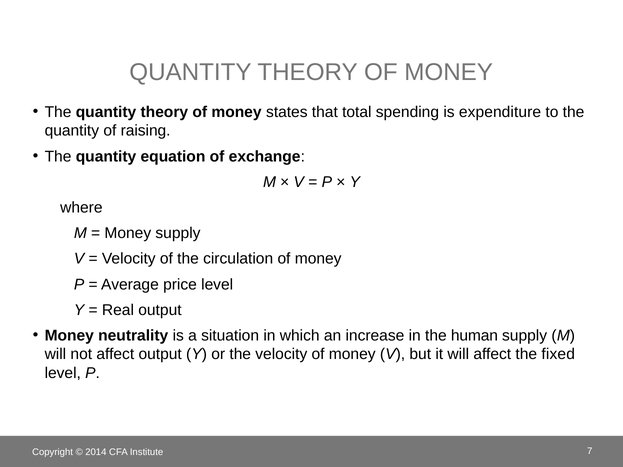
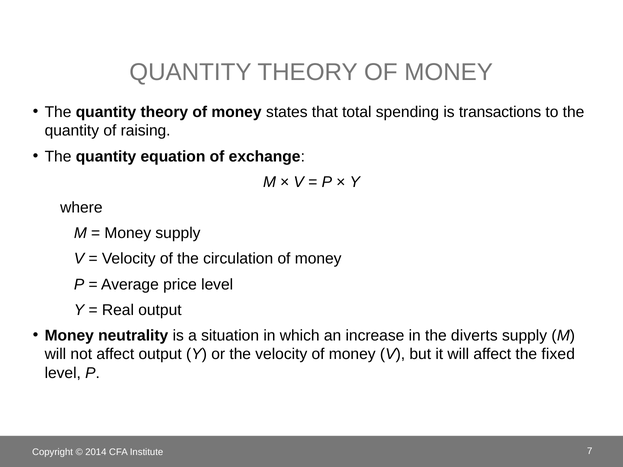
expenditure: expenditure -> transactions
human: human -> diverts
